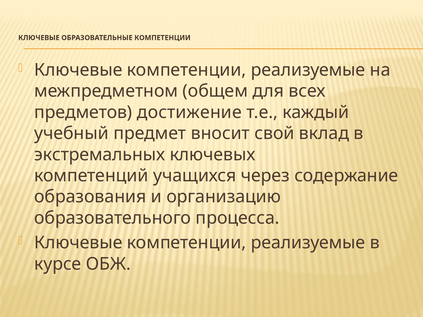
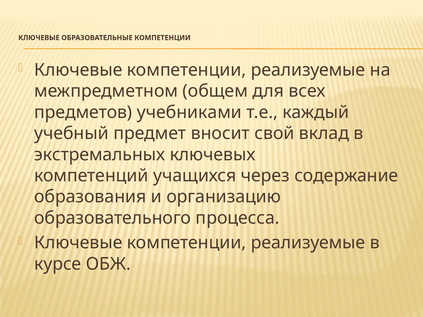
достижение: достижение -> учебниками
